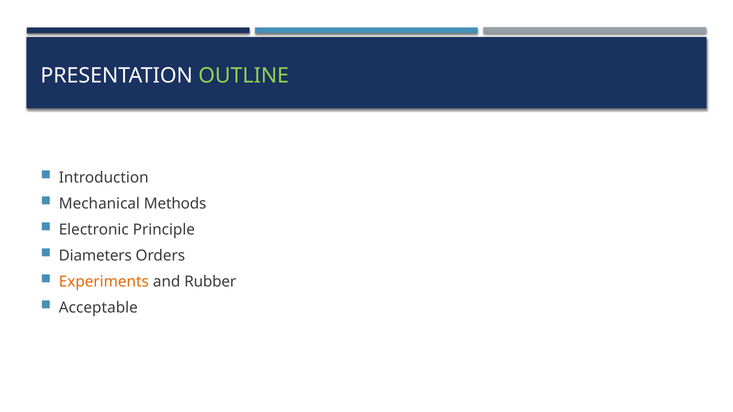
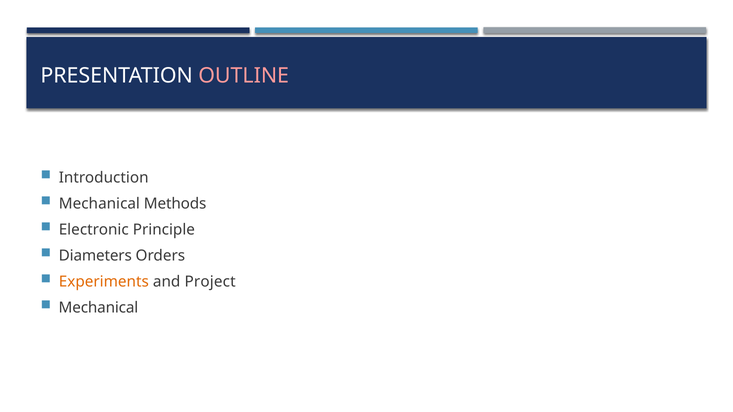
OUTLINE colour: light green -> pink
Rubber: Rubber -> Project
Acceptable at (98, 308): Acceptable -> Mechanical
